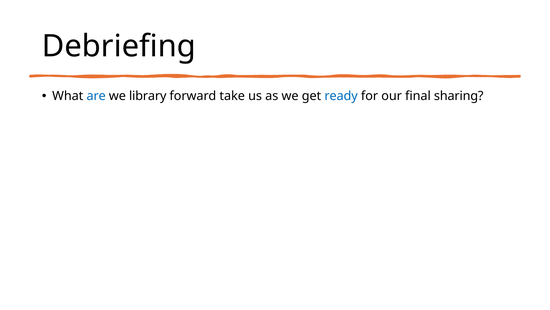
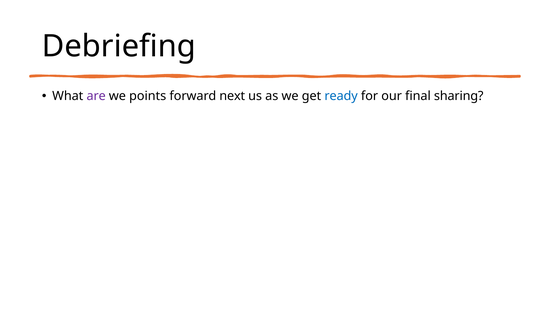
are colour: blue -> purple
library: library -> points
take: take -> next
